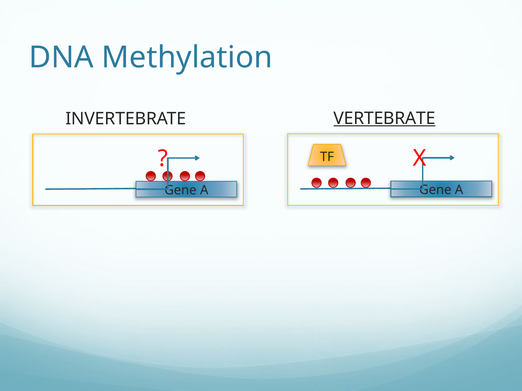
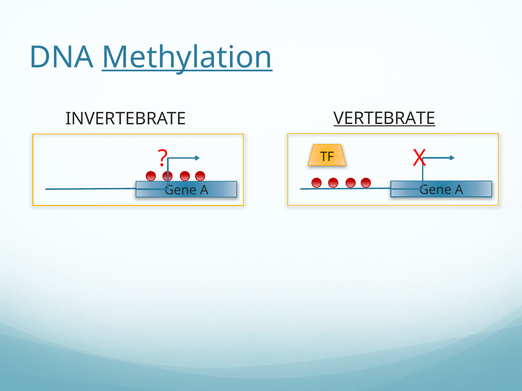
Methylation underline: none -> present
